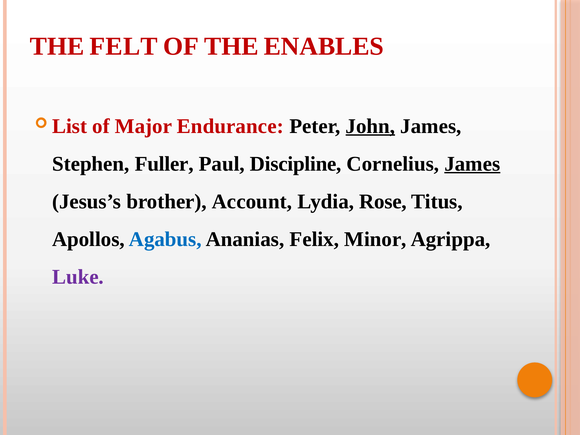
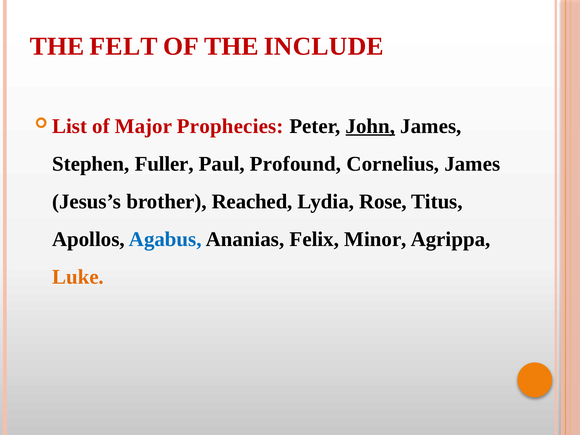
ENABLES: ENABLES -> INCLUDE
Endurance: Endurance -> Prophecies
Discipline: Discipline -> Profound
James at (472, 164) underline: present -> none
Account: Account -> Reached
Luke colour: purple -> orange
